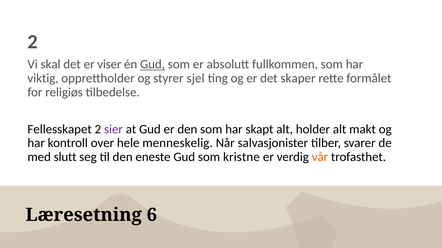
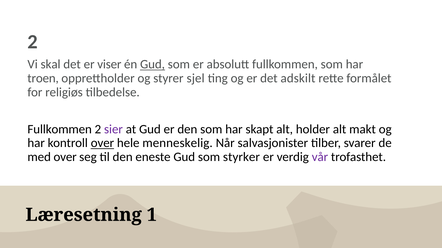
viktig: viktig -> troen
skaper: skaper -> adskilt
Fellesskapet at (60, 129): Fellesskapet -> Fullkommen
over at (102, 143) underline: none -> present
med slutt: slutt -> over
kristne: kristne -> styrker
vår colour: orange -> purple
6: 6 -> 1
